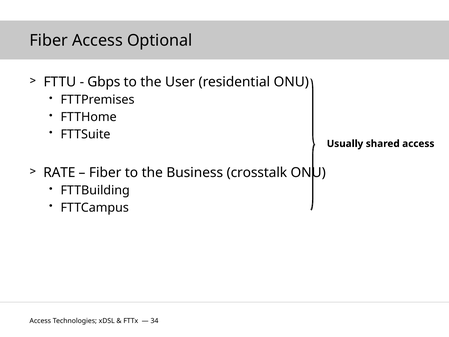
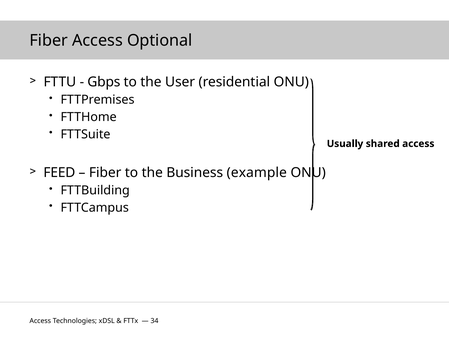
RATE: RATE -> FEED
crosstalk: crosstalk -> example
